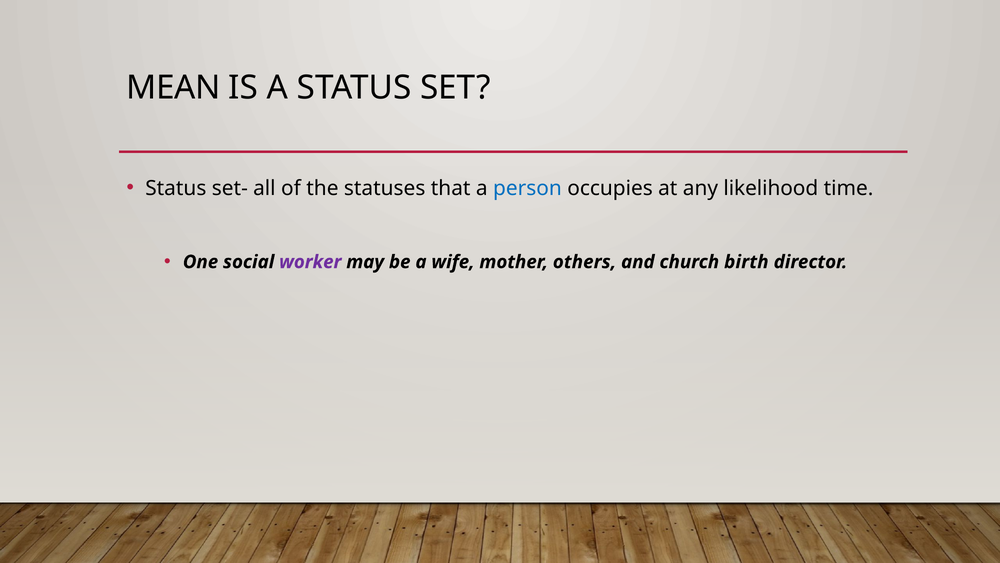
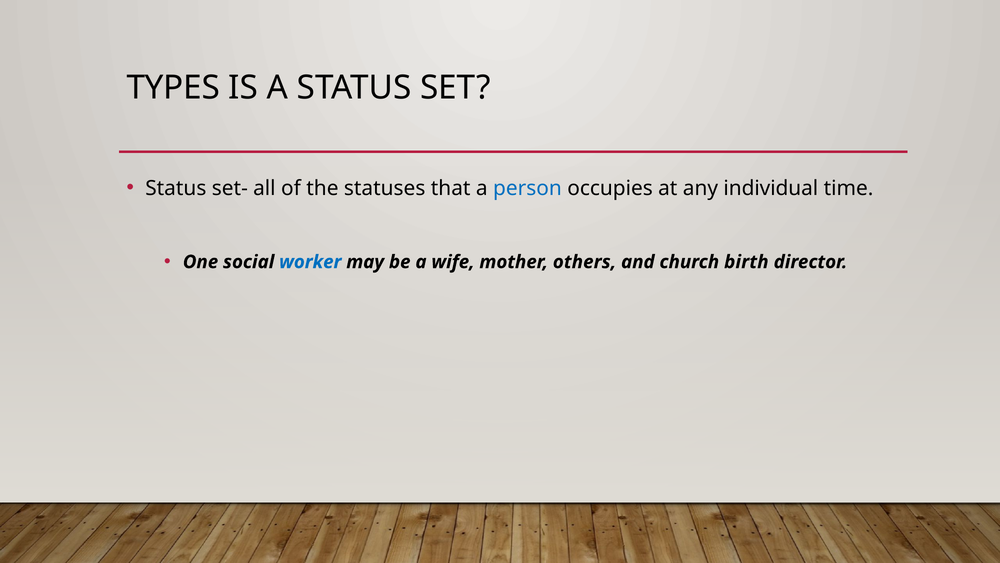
MEAN: MEAN -> TYPES
likelihood: likelihood -> individual
worker colour: purple -> blue
